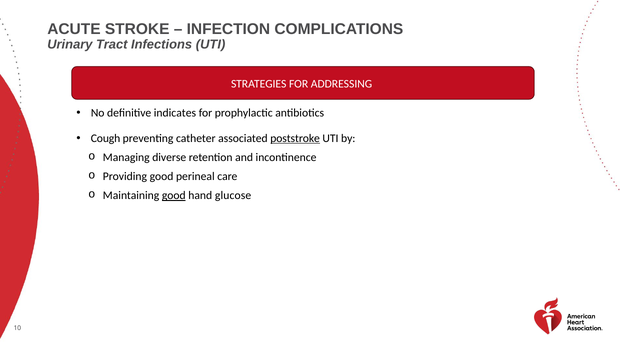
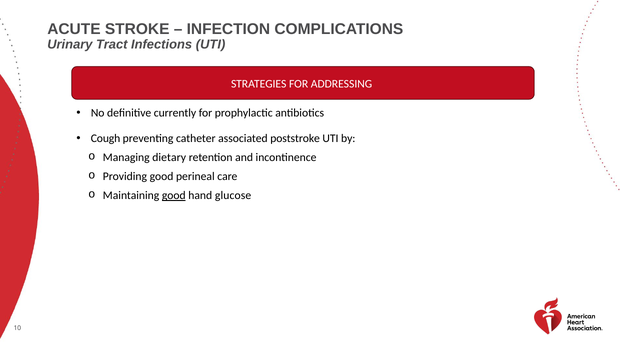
indicates: indicates -> currently
poststroke underline: present -> none
diverse: diverse -> dietary
